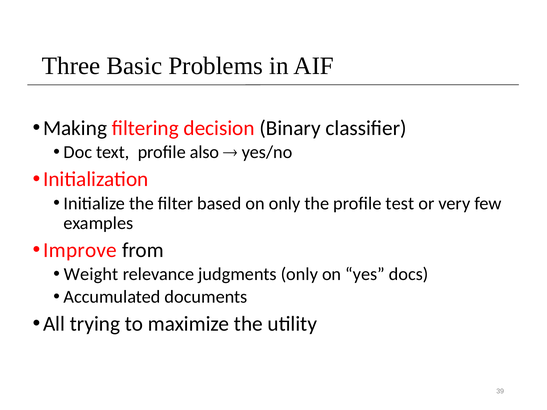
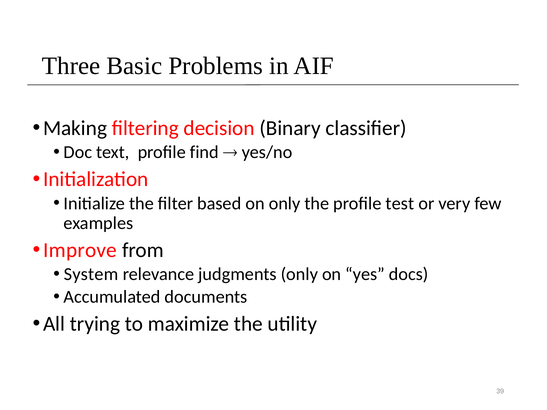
also: also -> find
Weight: Weight -> System
